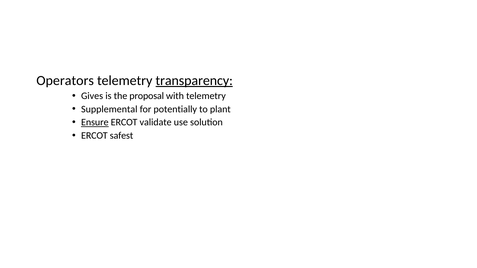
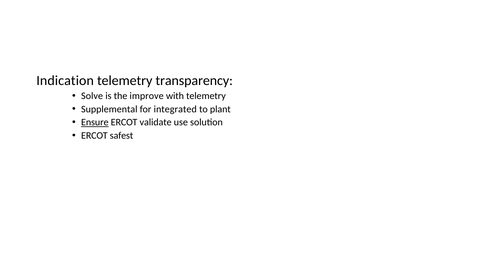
Operators: Operators -> Indication
transparency underline: present -> none
Gives: Gives -> Solve
proposal: proposal -> improve
potentially: potentially -> integrated
